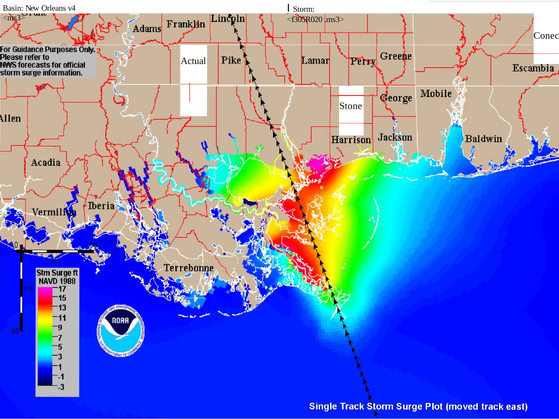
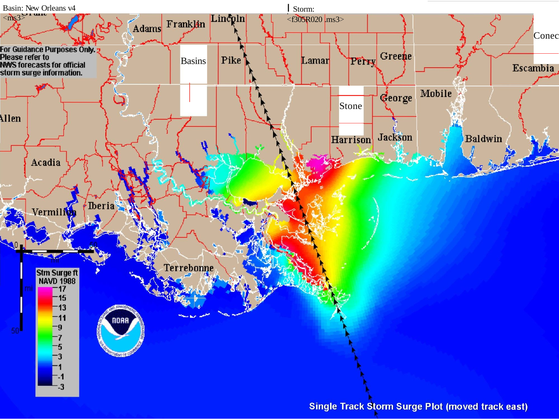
Actual: Actual -> Basins
